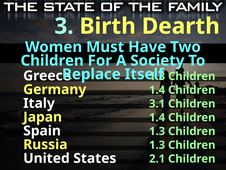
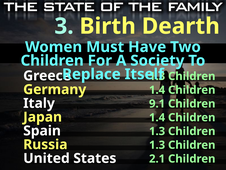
3.1: 3.1 -> 9.1
